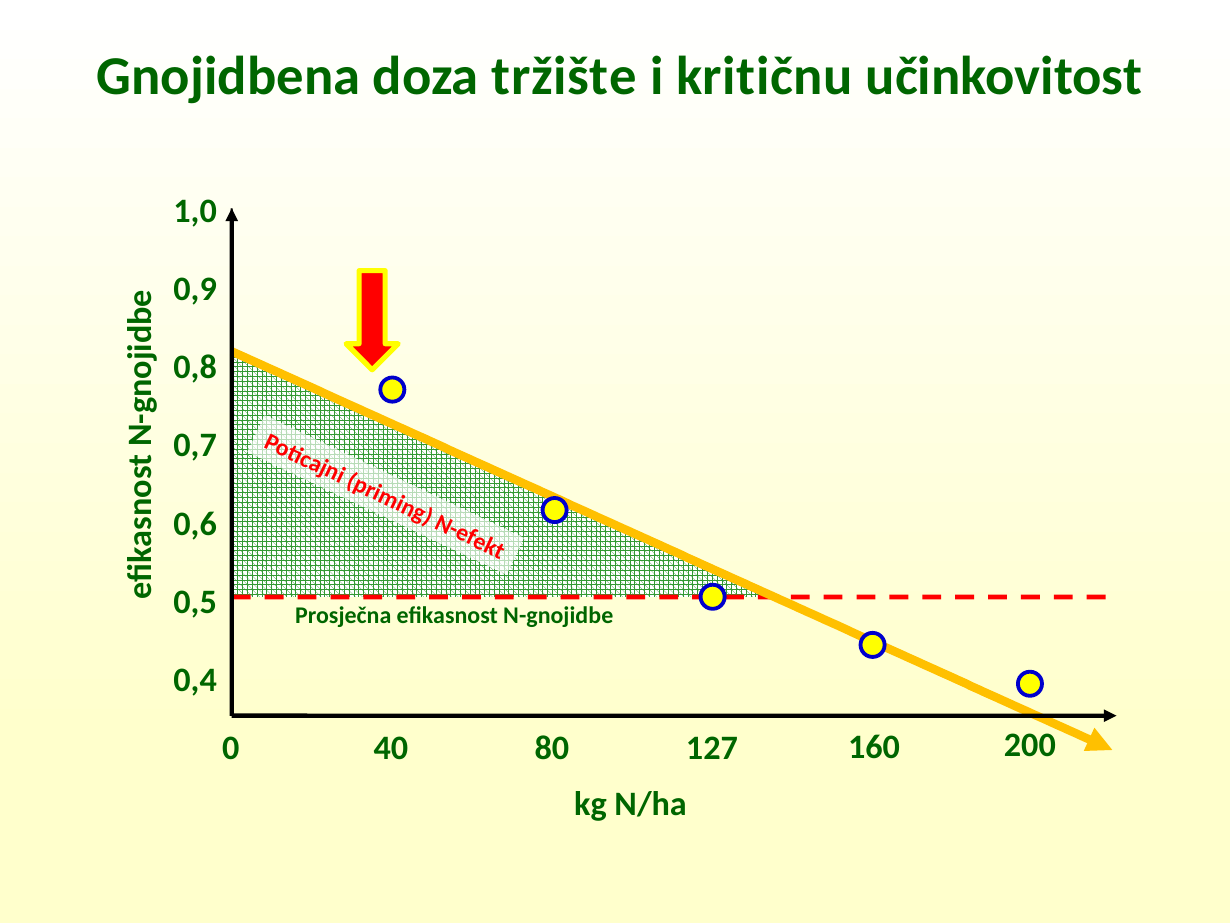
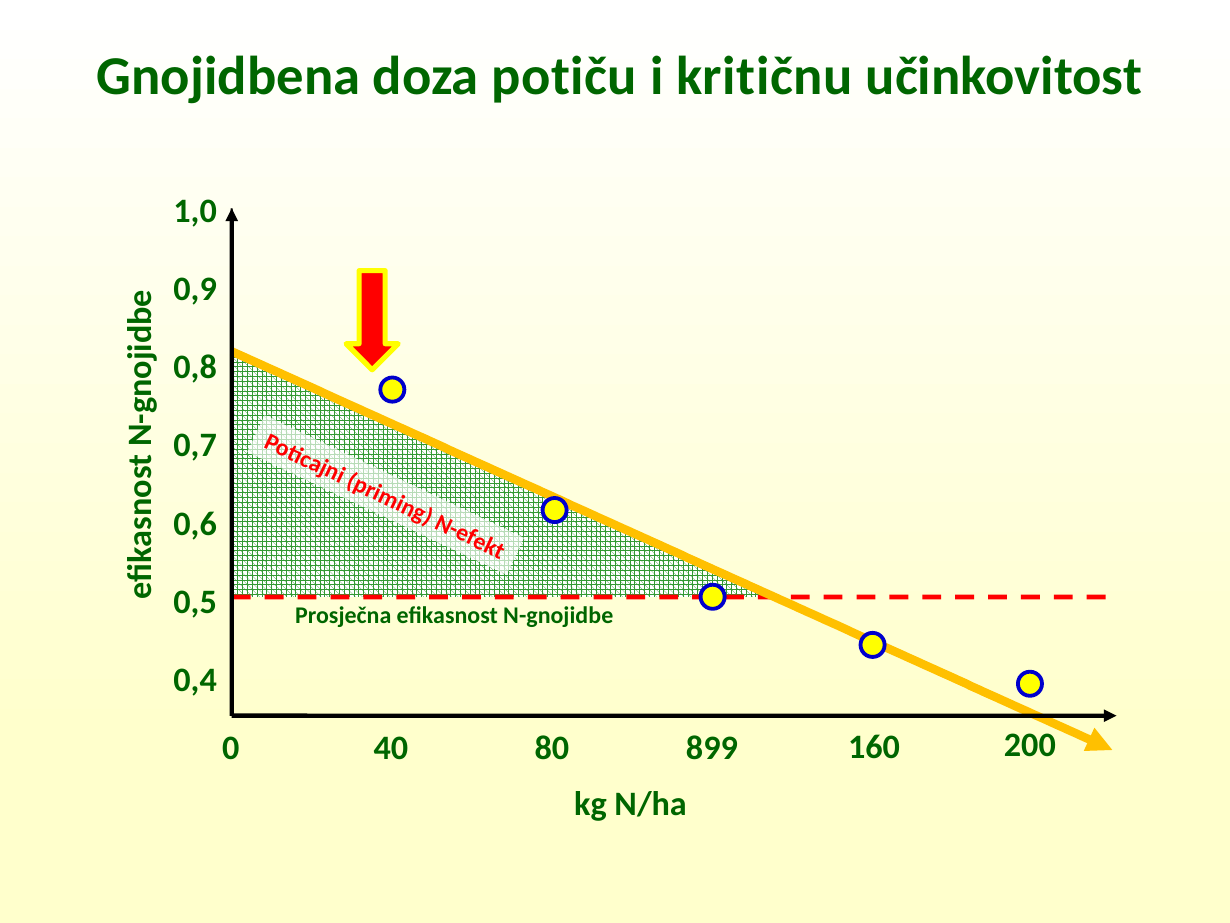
tržište: tržište -> potiču
127: 127 -> 899
